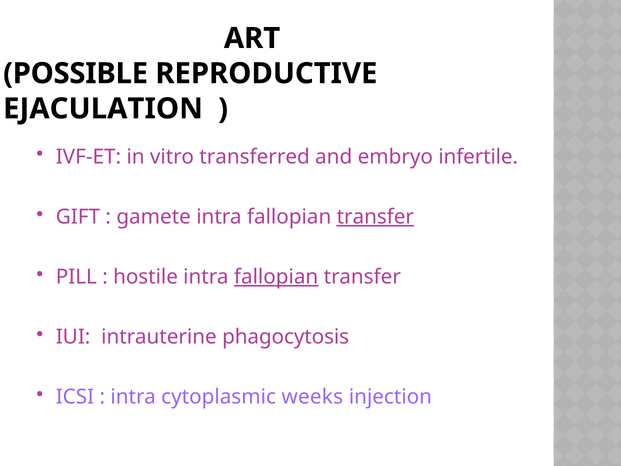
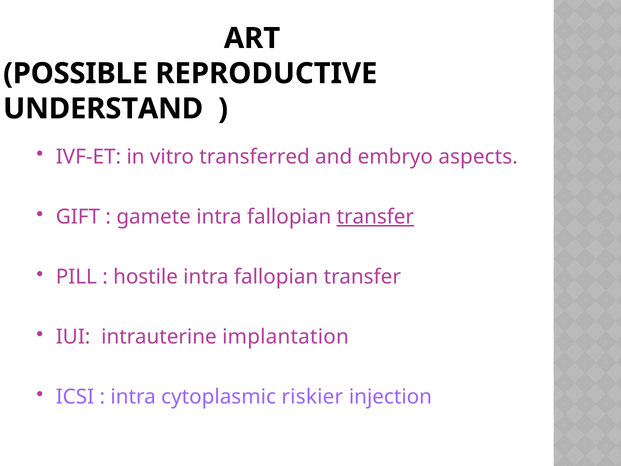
EJACULATION: EJACULATION -> UNDERSTAND
infertile: infertile -> aspects
fallopian at (276, 277) underline: present -> none
phagocytosis: phagocytosis -> implantation
weeks: weeks -> riskier
